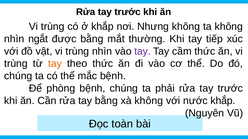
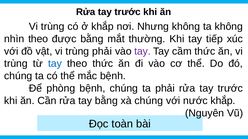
nhìn ngắt: ngắt -> theo
trùng nhìn: nhìn -> phải
tay at (55, 64) colour: orange -> blue
xà không: không -> chúng
